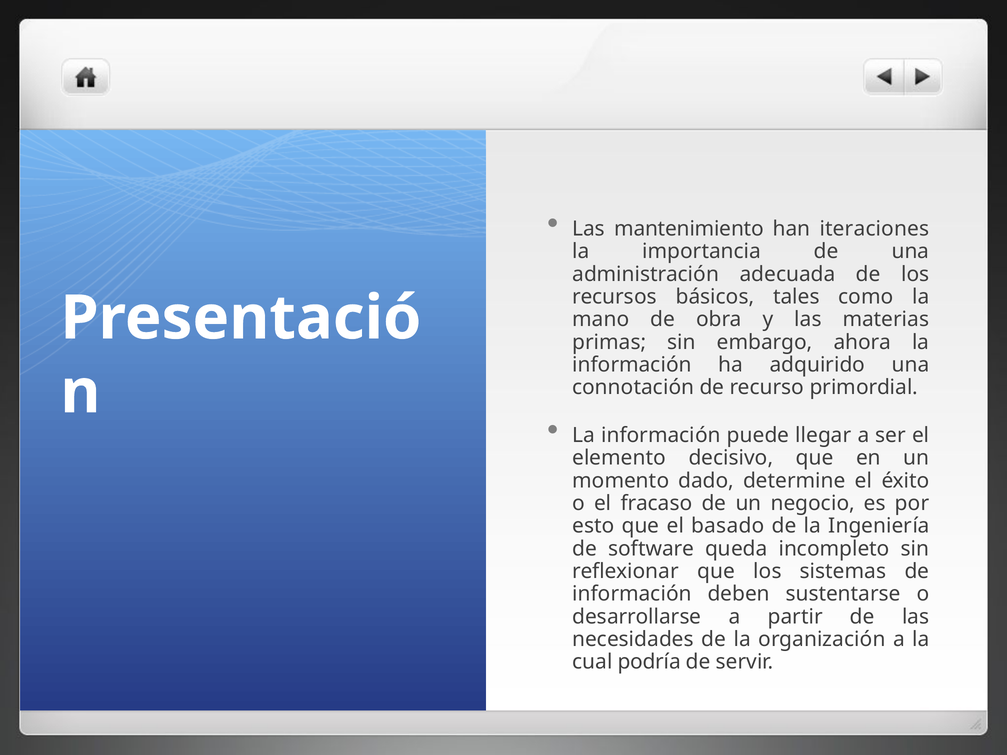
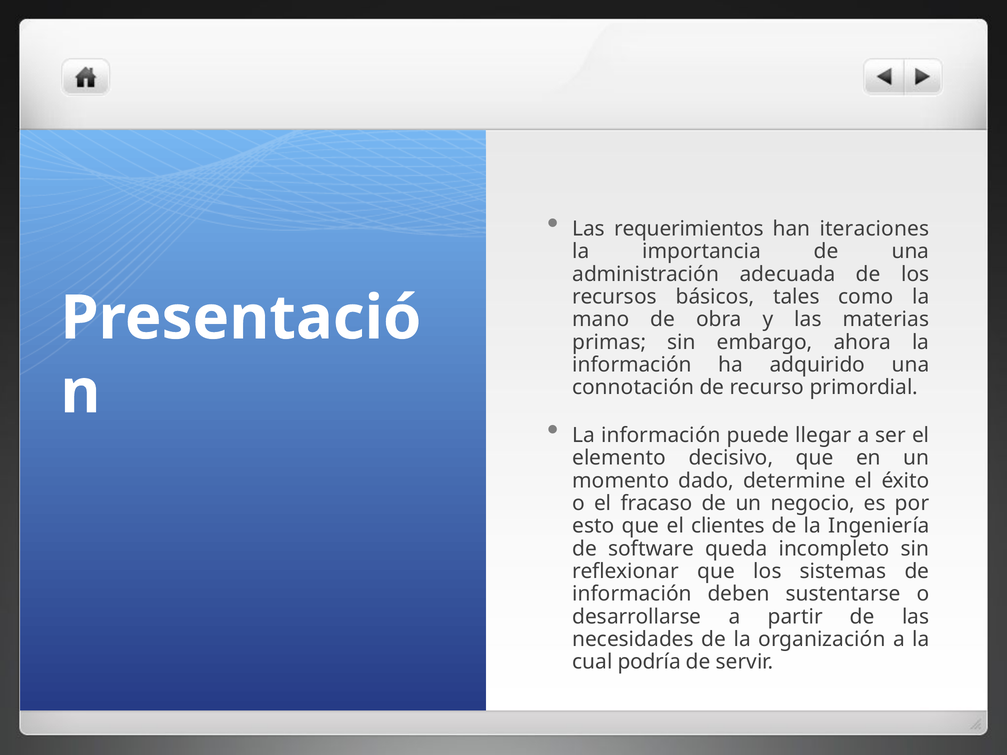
mantenimiento: mantenimiento -> requerimientos
basado: basado -> clientes
